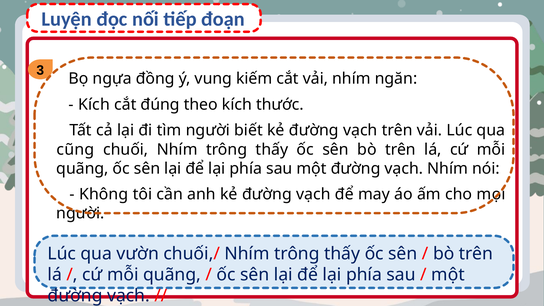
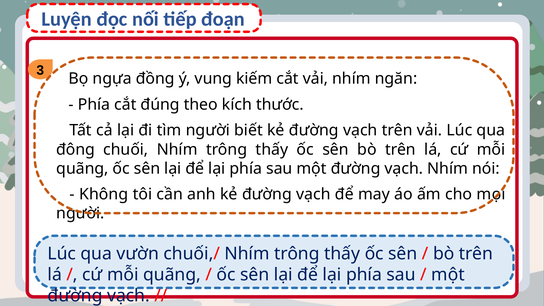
Kích at (94, 105): Kích -> Phía
cũng: cũng -> đông
